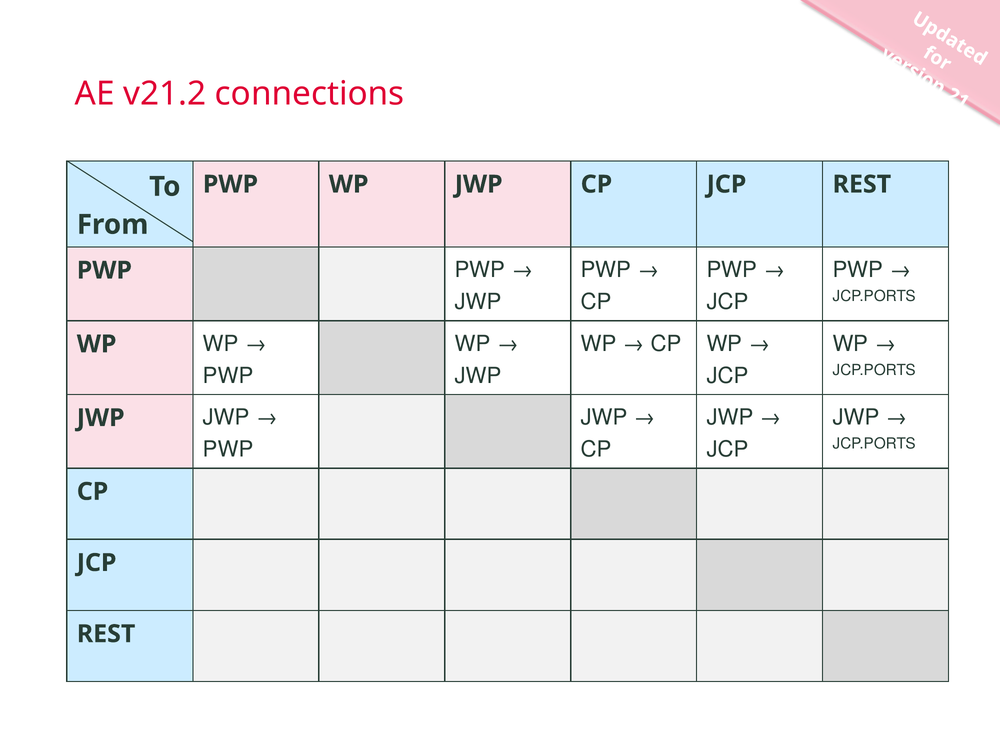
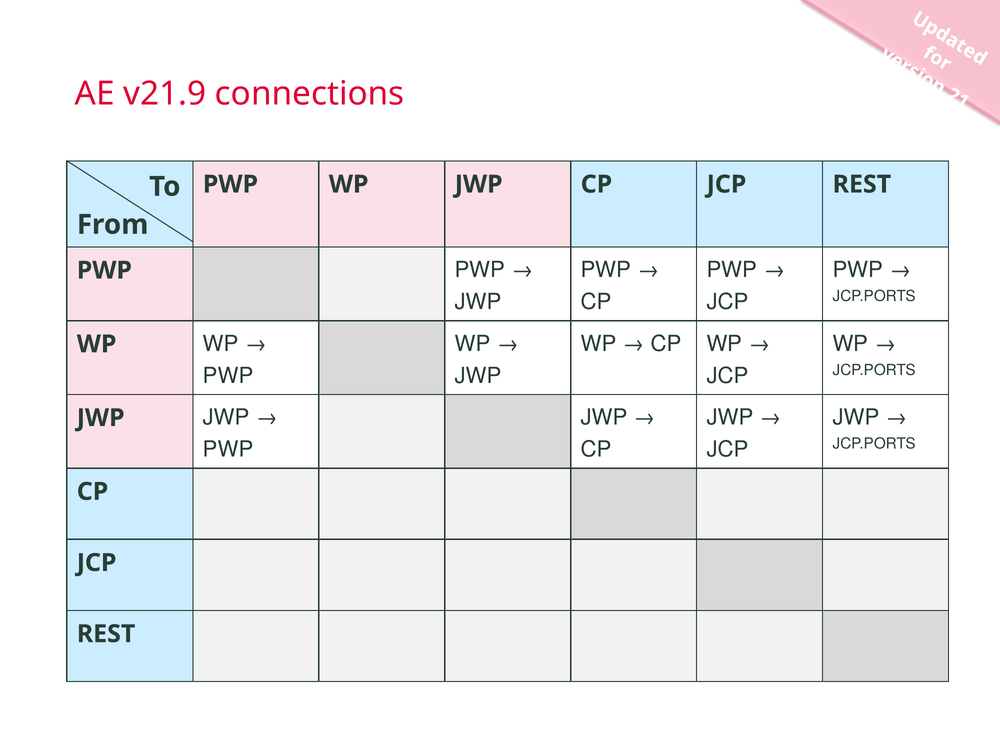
v21.2: v21.2 -> v21.9
